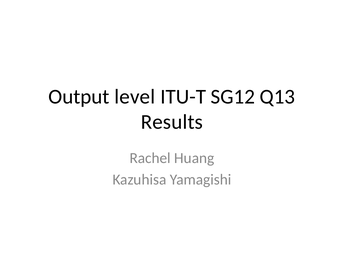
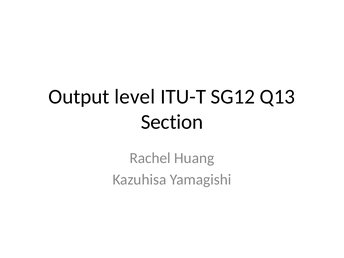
Results: Results -> Section
